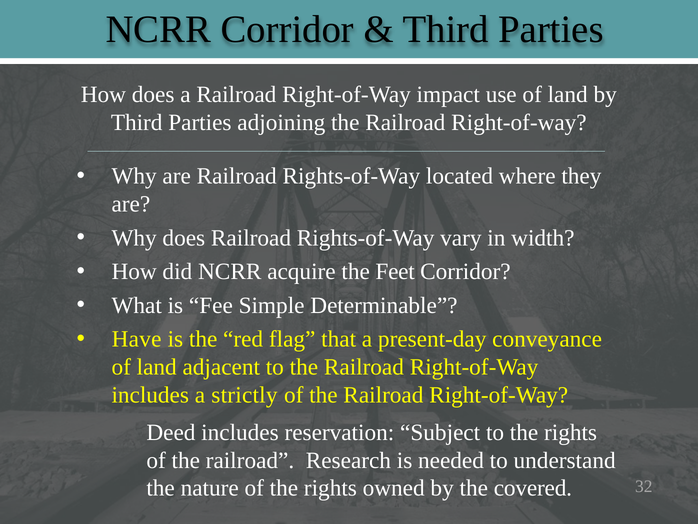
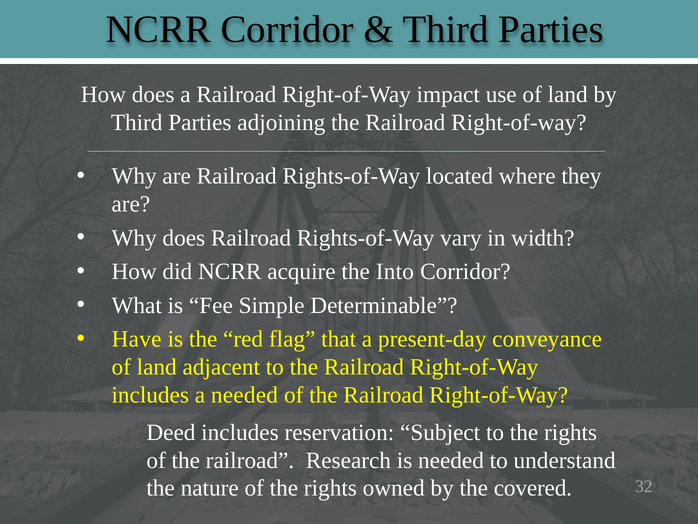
Feet: Feet -> Into
a strictly: strictly -> needed
